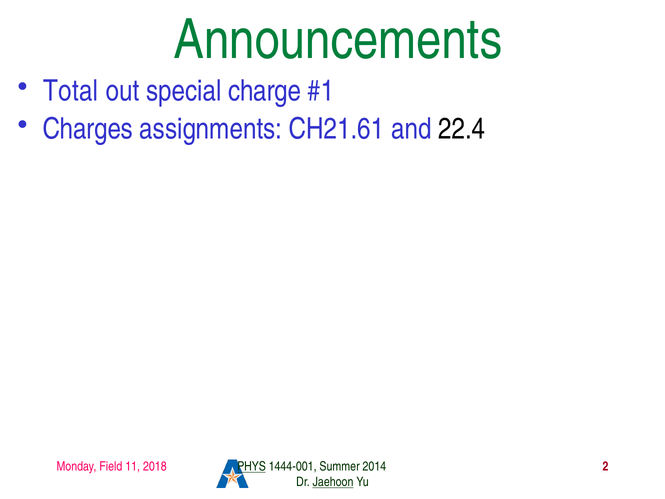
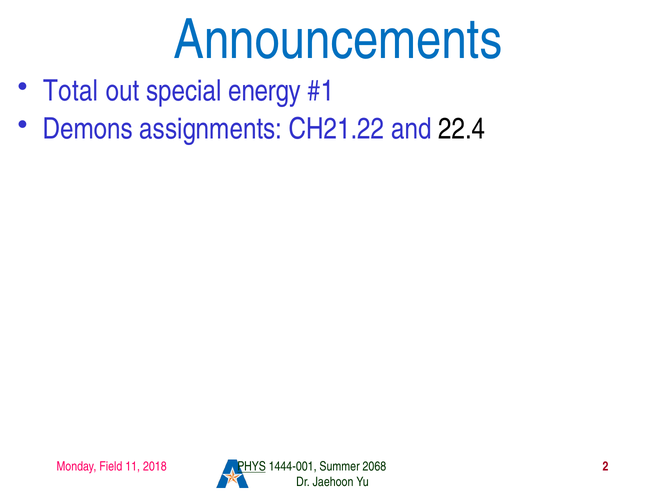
Announcements colour: green -> blue
charge: charge -> energy
Charges: Charges -> Demons
CH21.61: CH21.61 -> CH21.22
2014: 2014 -> 2068
Jaehoon underline: present -> none
